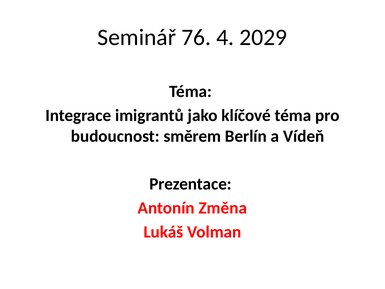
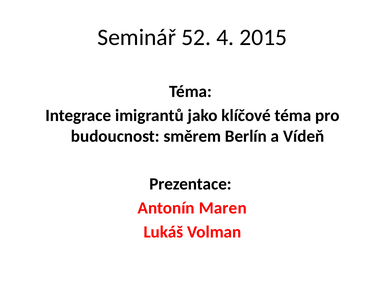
76: 76 -> 52
2029: 2029 -> 2015
Změna: Změna -> Maren
